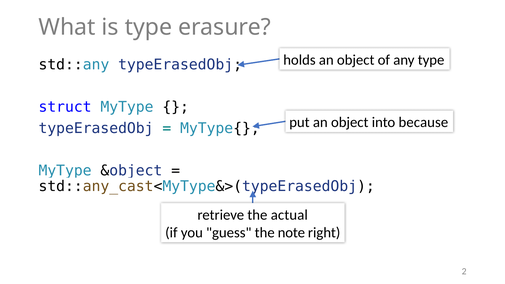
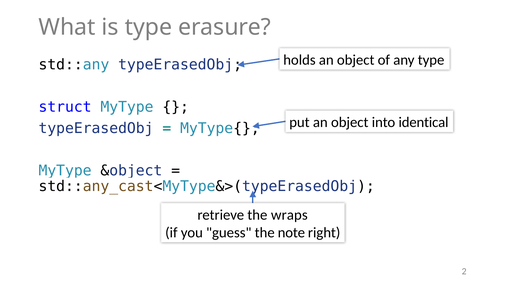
because: because -> identical
actual: actual -> wraps
